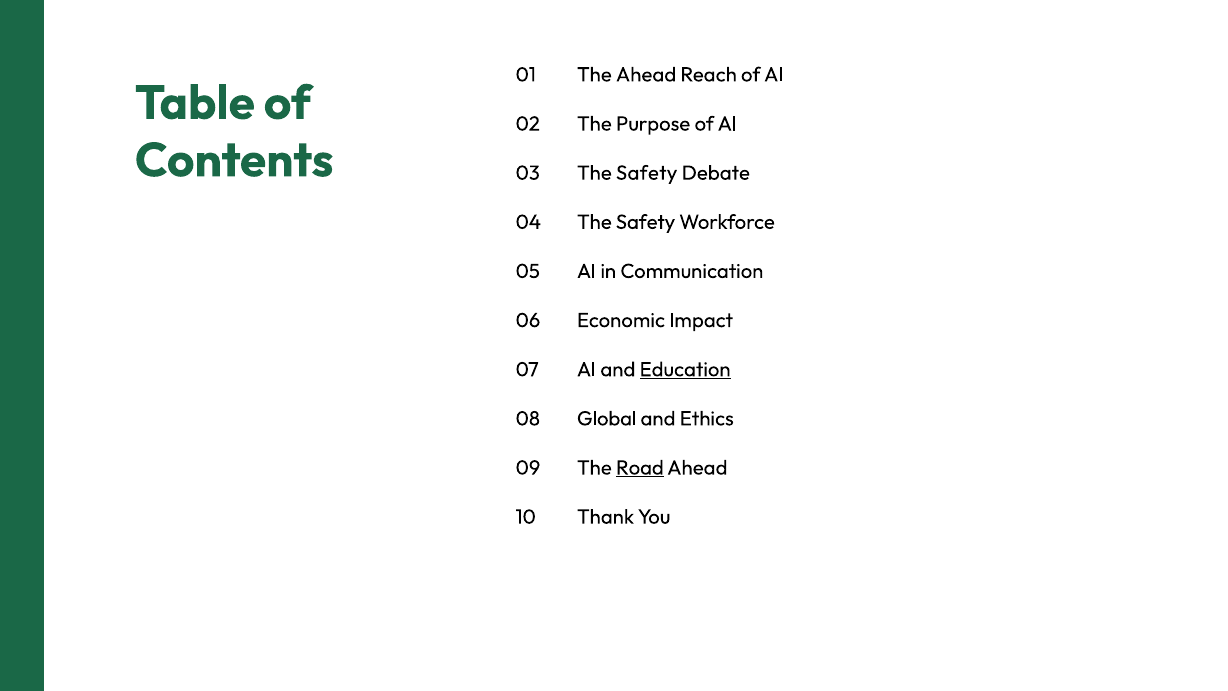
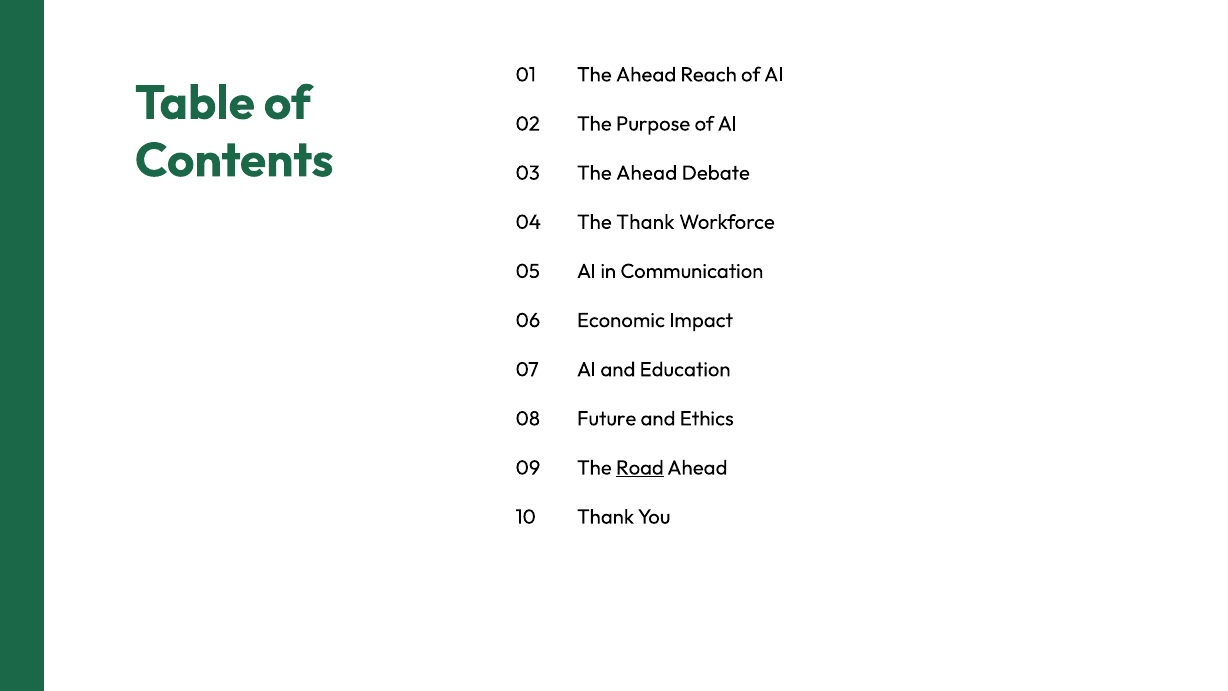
03 The Safety: Safety -> Ahead
04 The Safety: Safety -> Thank
Education underline: present -> none
Global: Global -> Future
